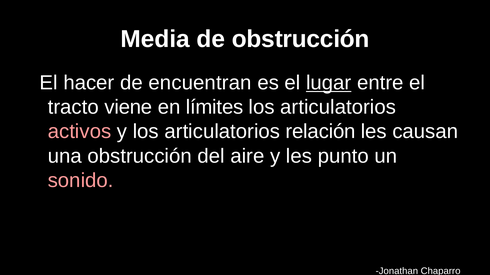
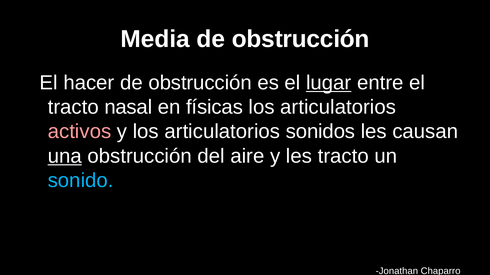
encuentran at (200, 83): encuentran -> obstrucción
viene: viene -> nasal
límites: límites -> físicas
relación: relación -> sonidos
una underline: none -> present
les punto: punto -> tracto
sonido colour: pink -> light blue
